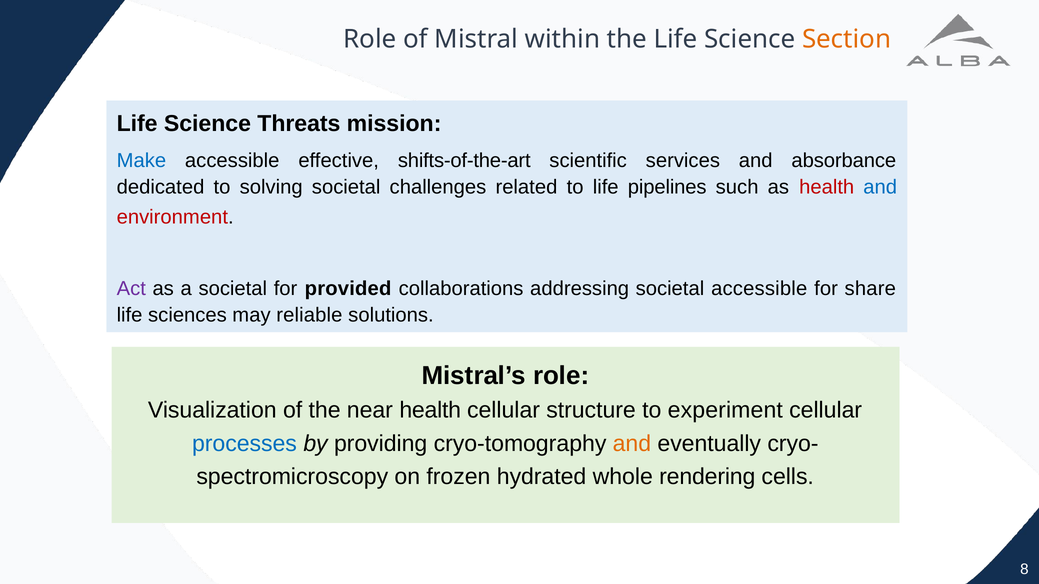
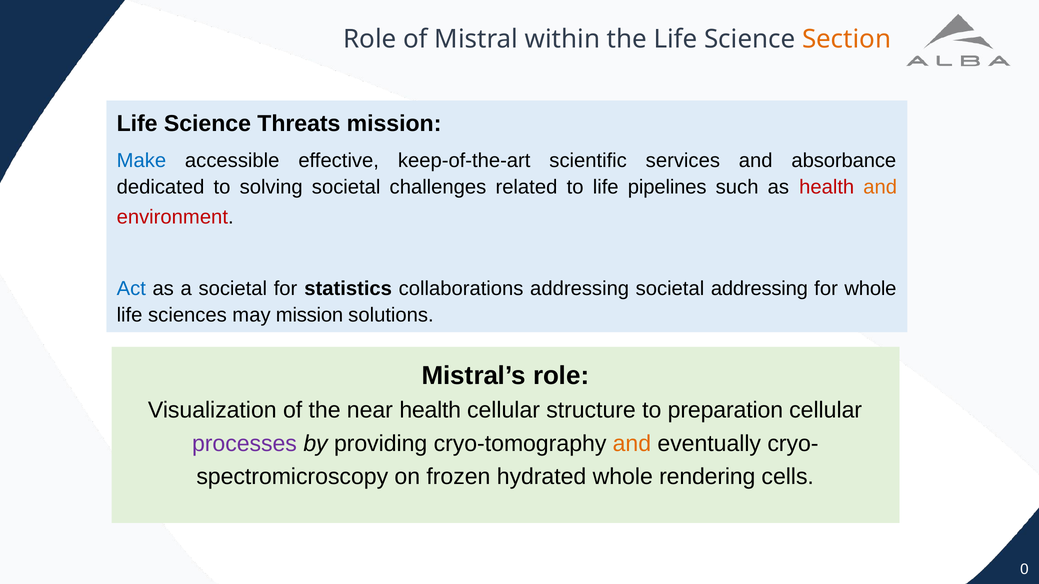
shifts-of-the-art: shifts-of-the-art -> keep-of-the-art
and at (880, 187) colour: blue -> orange
Act colour: purple -> blue
provided: provided -> statistics
societal accessible: accessible -> addressing
for share: share -> whole
may reliable: reliable -> mission
experiment: experiment -> preparation
processes colour: blue -> purple
8: 8 -> 0
